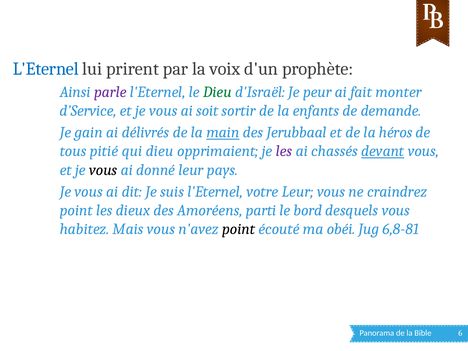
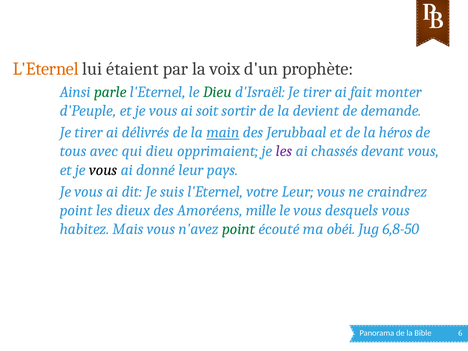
L'Eternel at (46, 69) colour: blue -> orange
prirent: prirent -> étaient
parle colour: purple -> green
d'Israël Je peur: peur -> tirer
d'Service: d'Service -> d'Peuple
enfants: enfants -> devient
gain at (89, 132): gain -> tirer
pitié: pitié -> avec
devant underline: present -> none
parti: parti -> mille
le bord: bord -> vous
point at (239, 229) colour: black -> green
6,8-81: 6,8-81 -> 6,8-50
